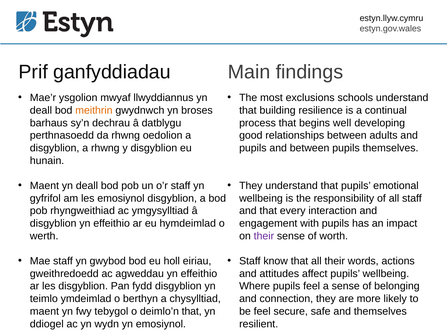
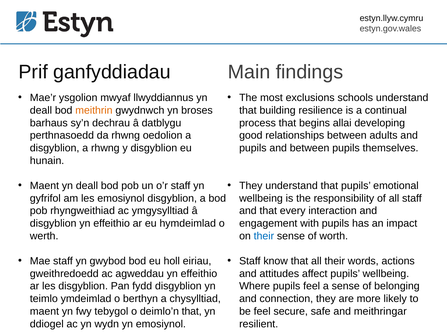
well: well -> allai
their at (264, 236) colour: purple -> blue
and themselves: themselves -> meithringar
